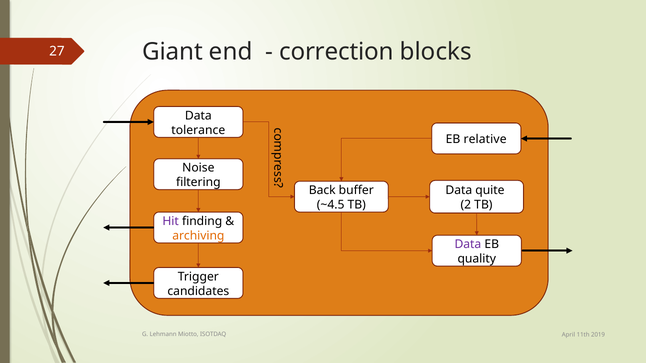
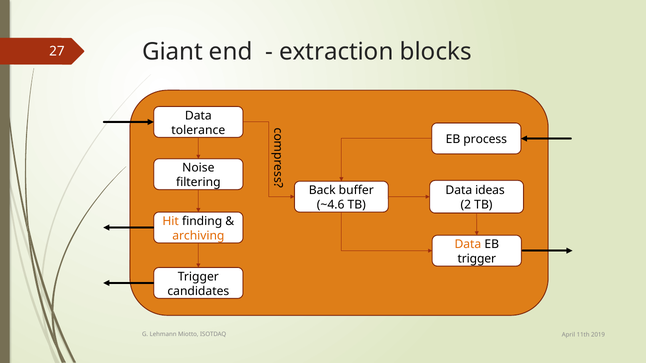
correction: correction -> extraction
relative: relative -> process
quite: quite -> ideas
~4.5: ~4.5 -> ~4.6
Hit colour: purple -> orange
Data at (468, 244) colour: purple -> orange
quality at (477, 259): quality -> trigger
